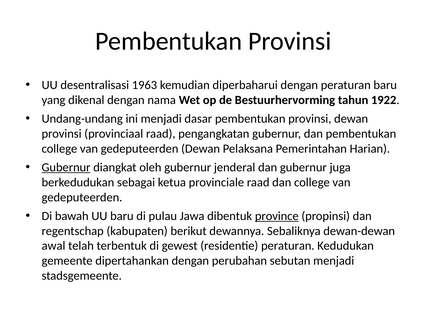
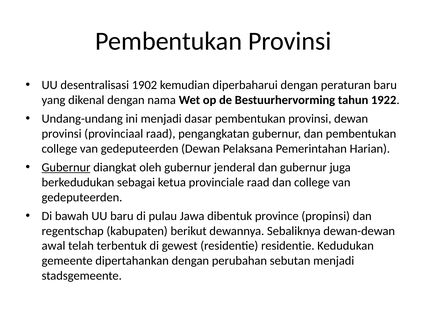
1963: 1963 -> 1902
province underline: present -> none
residentie peraturan: peraturan -> residentie
